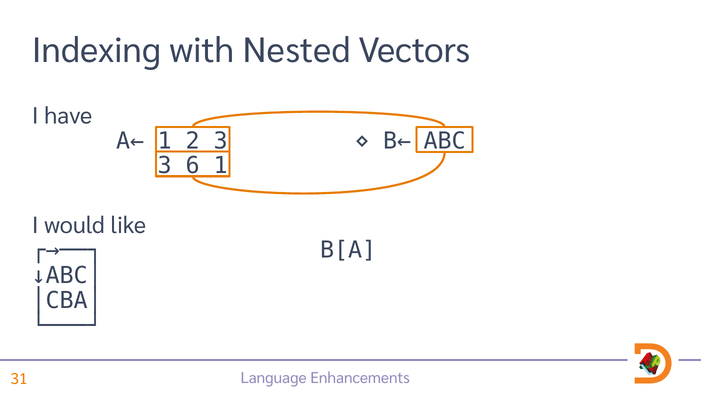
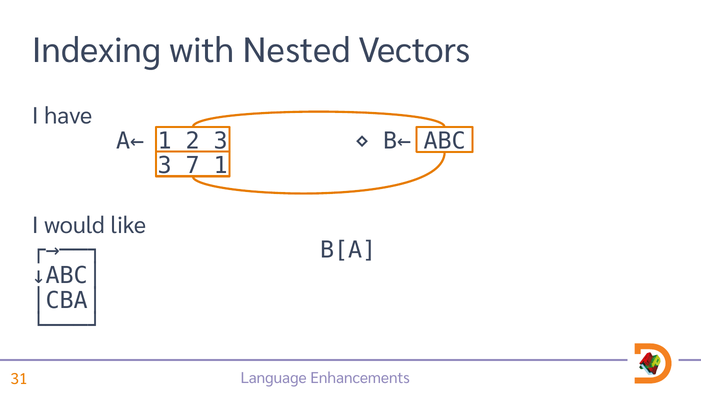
6: 6 -> 7
